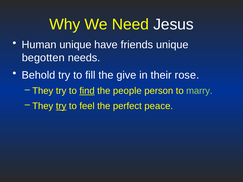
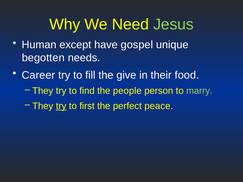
Jesus colour: white -> light green
Human unique: unique -> except
friends: friends -> gospel
Behold: Behold -> Career
rose: rose -> food
find underline: present -> none
feel: feel -> first
